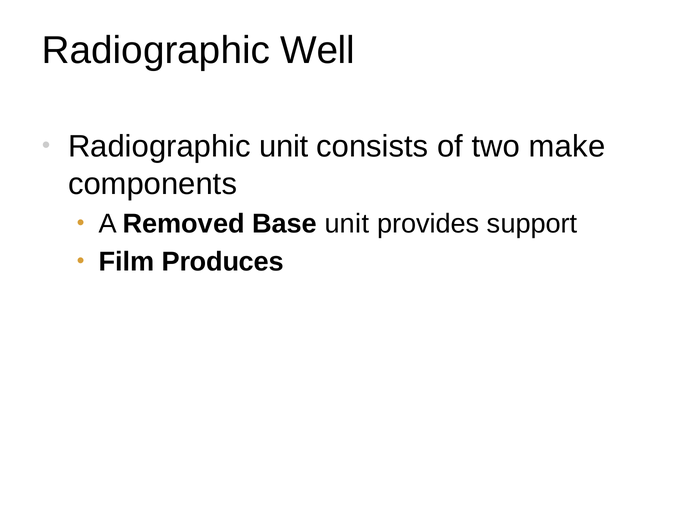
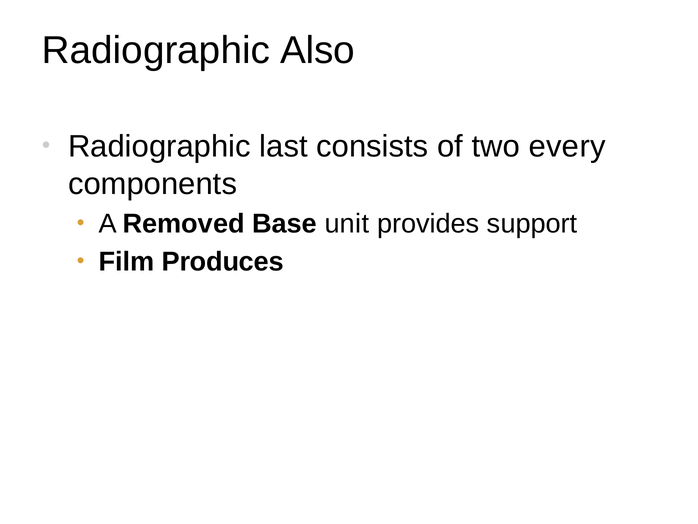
Well: Well -> Also
Radiographic unit: unit -> last
make: make -> every
